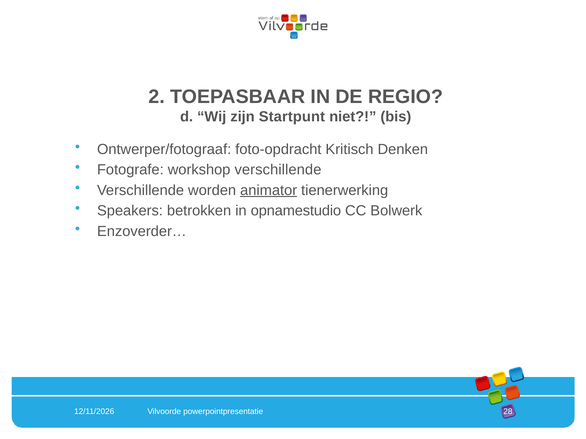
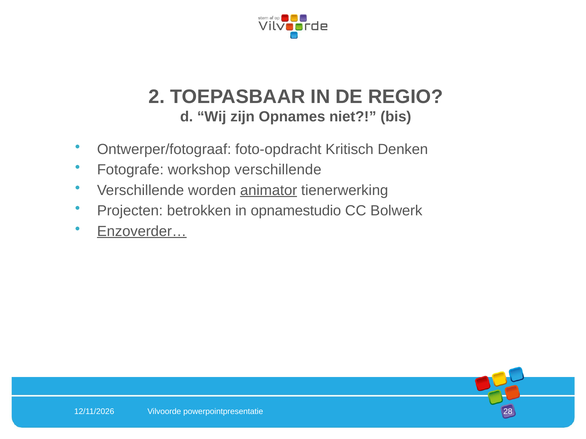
Startpunt: Startpunt -> Opnames
Speakers: Speakers -> Projecten
Enzoverder… underline: none -> present
